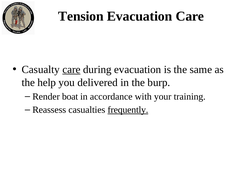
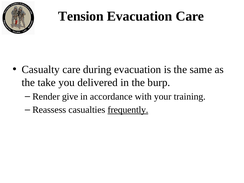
care at (71, 69) underline: present -> none
help: help -> take
boat: boat -> give
